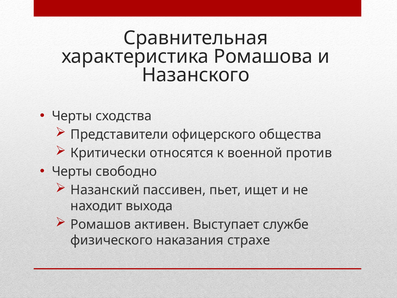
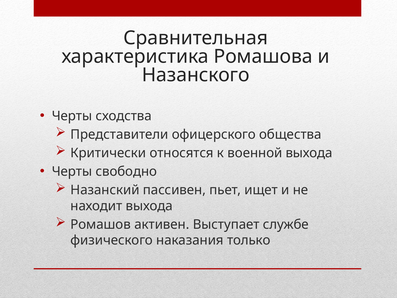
военной против: против -> выхода
страхе: страхе -> только
